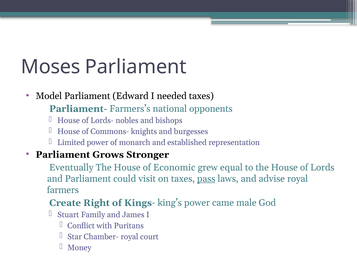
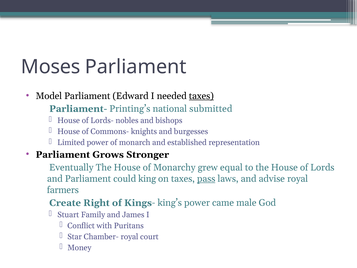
taxes at (201, 96) underline: none -> present
Farmers’s: Farmers’s -> Printing’s
opponents: opponents -> submitted
Economic: Economic -> Monarchy
visit: visit -> king
